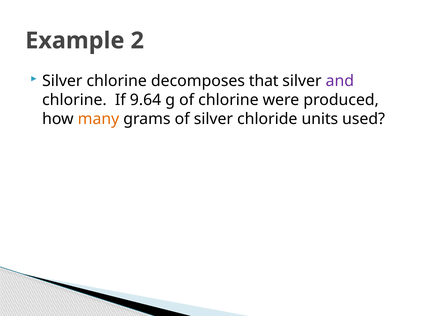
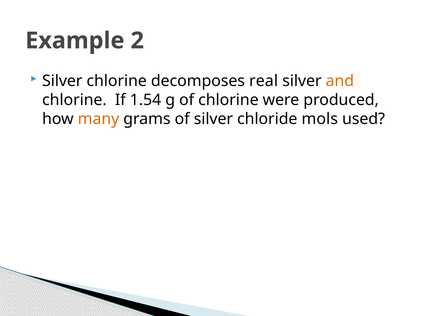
that: that -> real
and colour: purple -> orange
9.64: 9.64 -> 1.54
units: units -> mols
